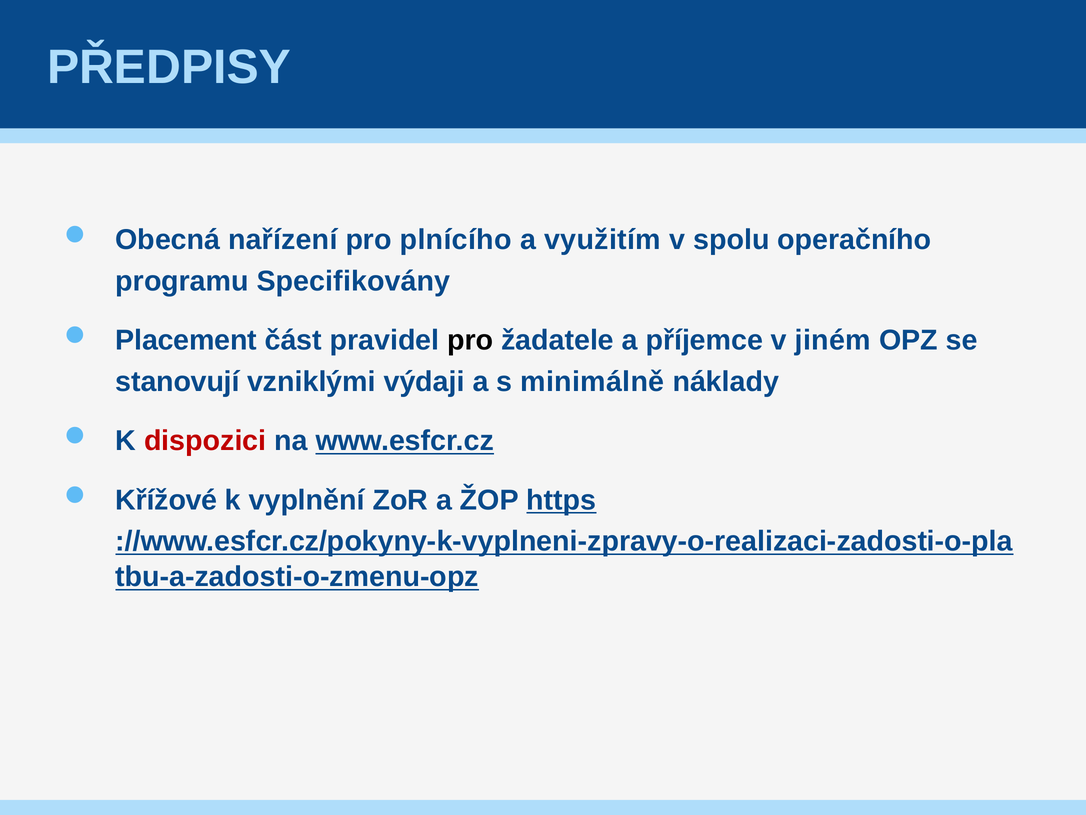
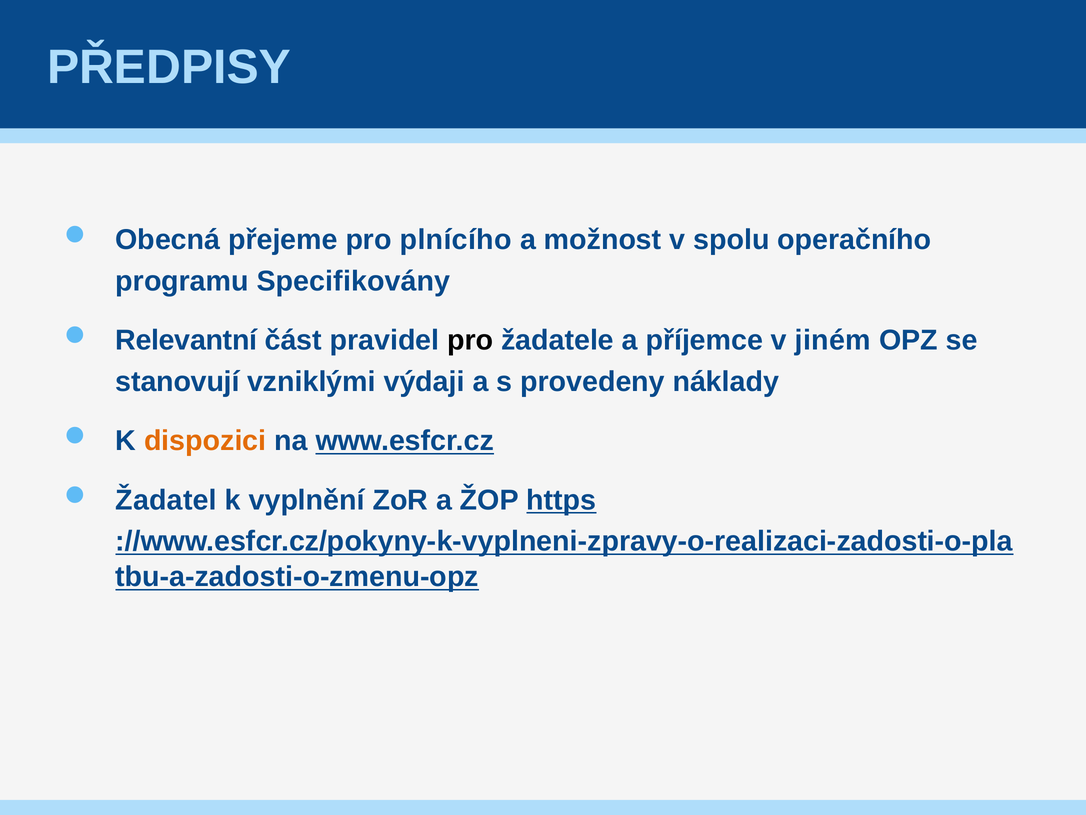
nařízení: nařízení -> přejeme
využitím: využitím -> možnost
Placement: Placement -> Relevantní
minimálně: minimálně -> provedeny
dispozici colour: red -> orange
Křížové: Křížové -> Žadatel
